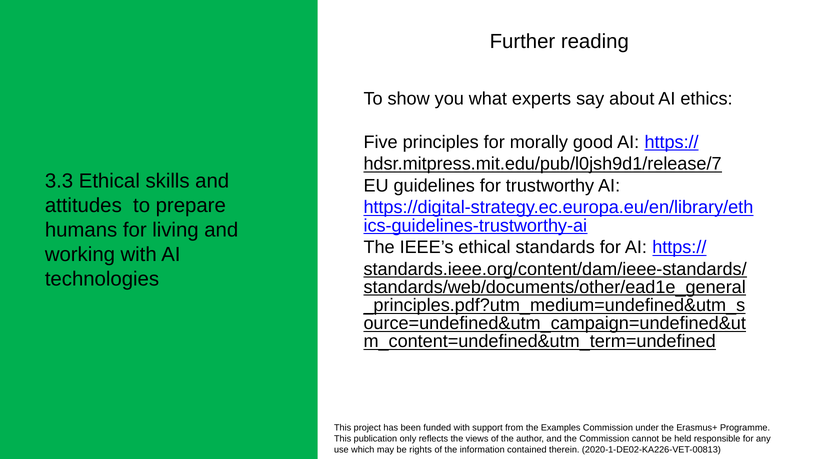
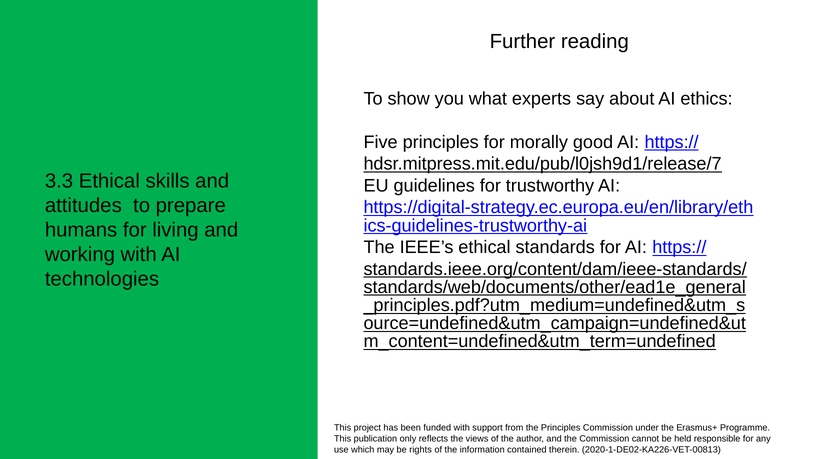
the Examples: Examples -> Principles
